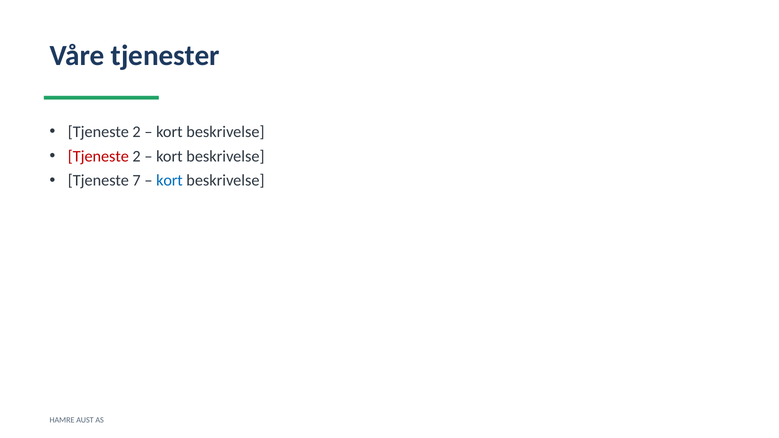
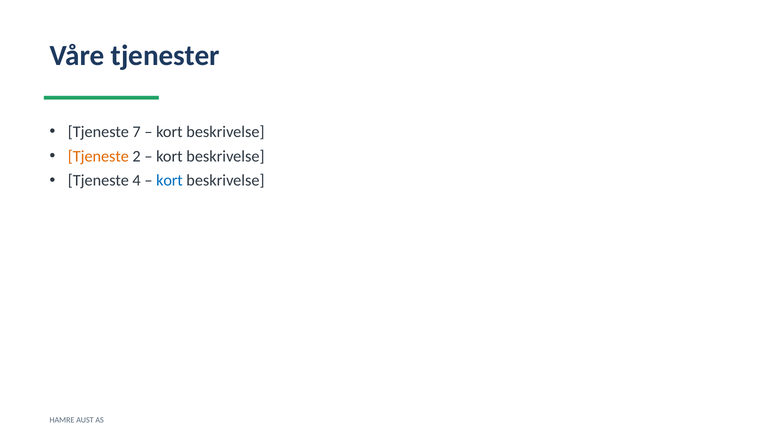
2 at (137, 132): 2 -> 7
Tjeneste at (98, 156) colour: red -> orange
7: 7 -> 4
